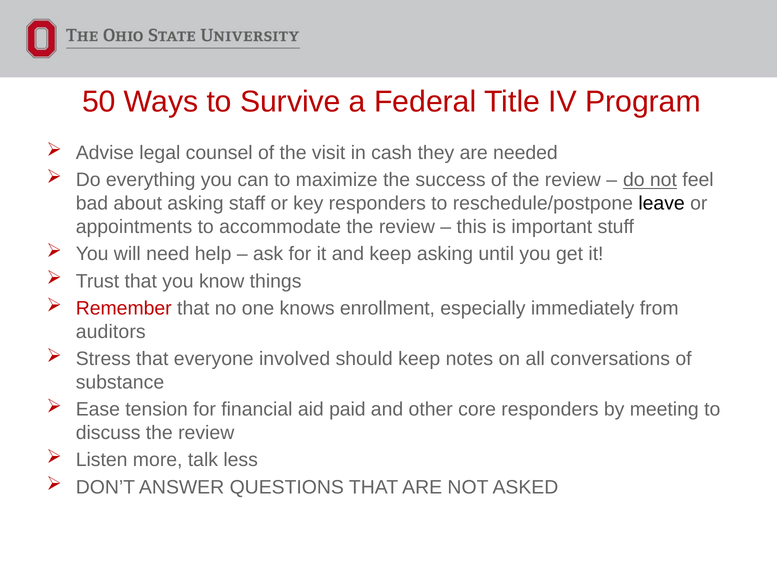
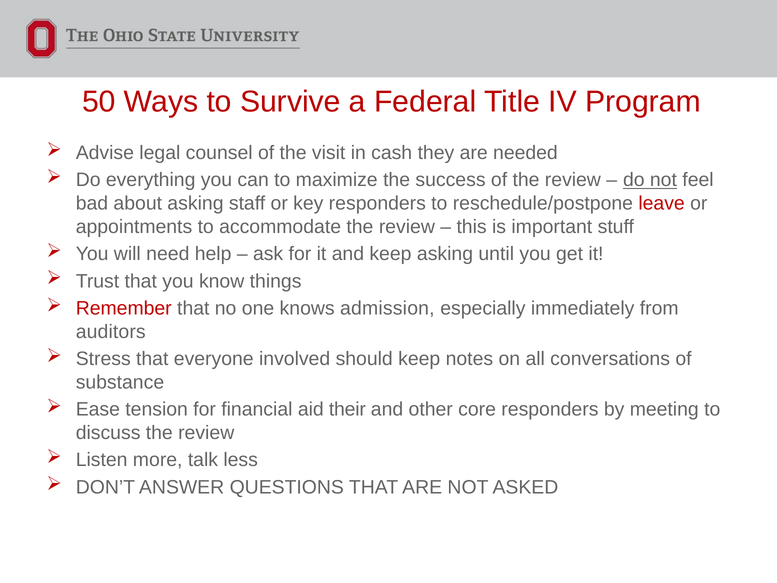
leave colour: black -> red
enrollment: enrollment -> admission
paid: paid -> their
